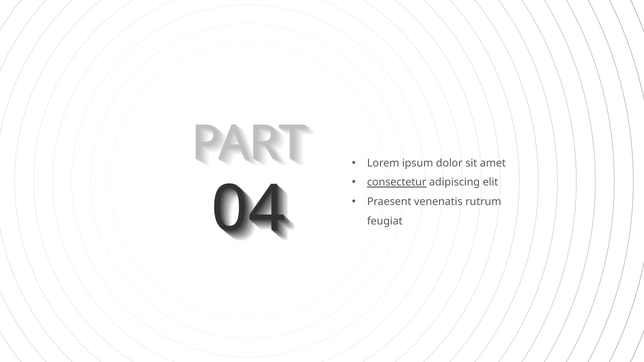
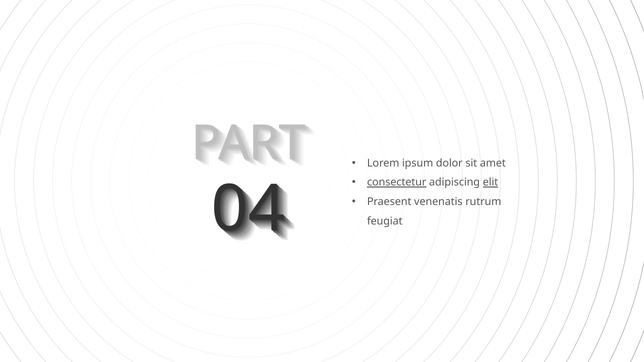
elit underline: none -> present
